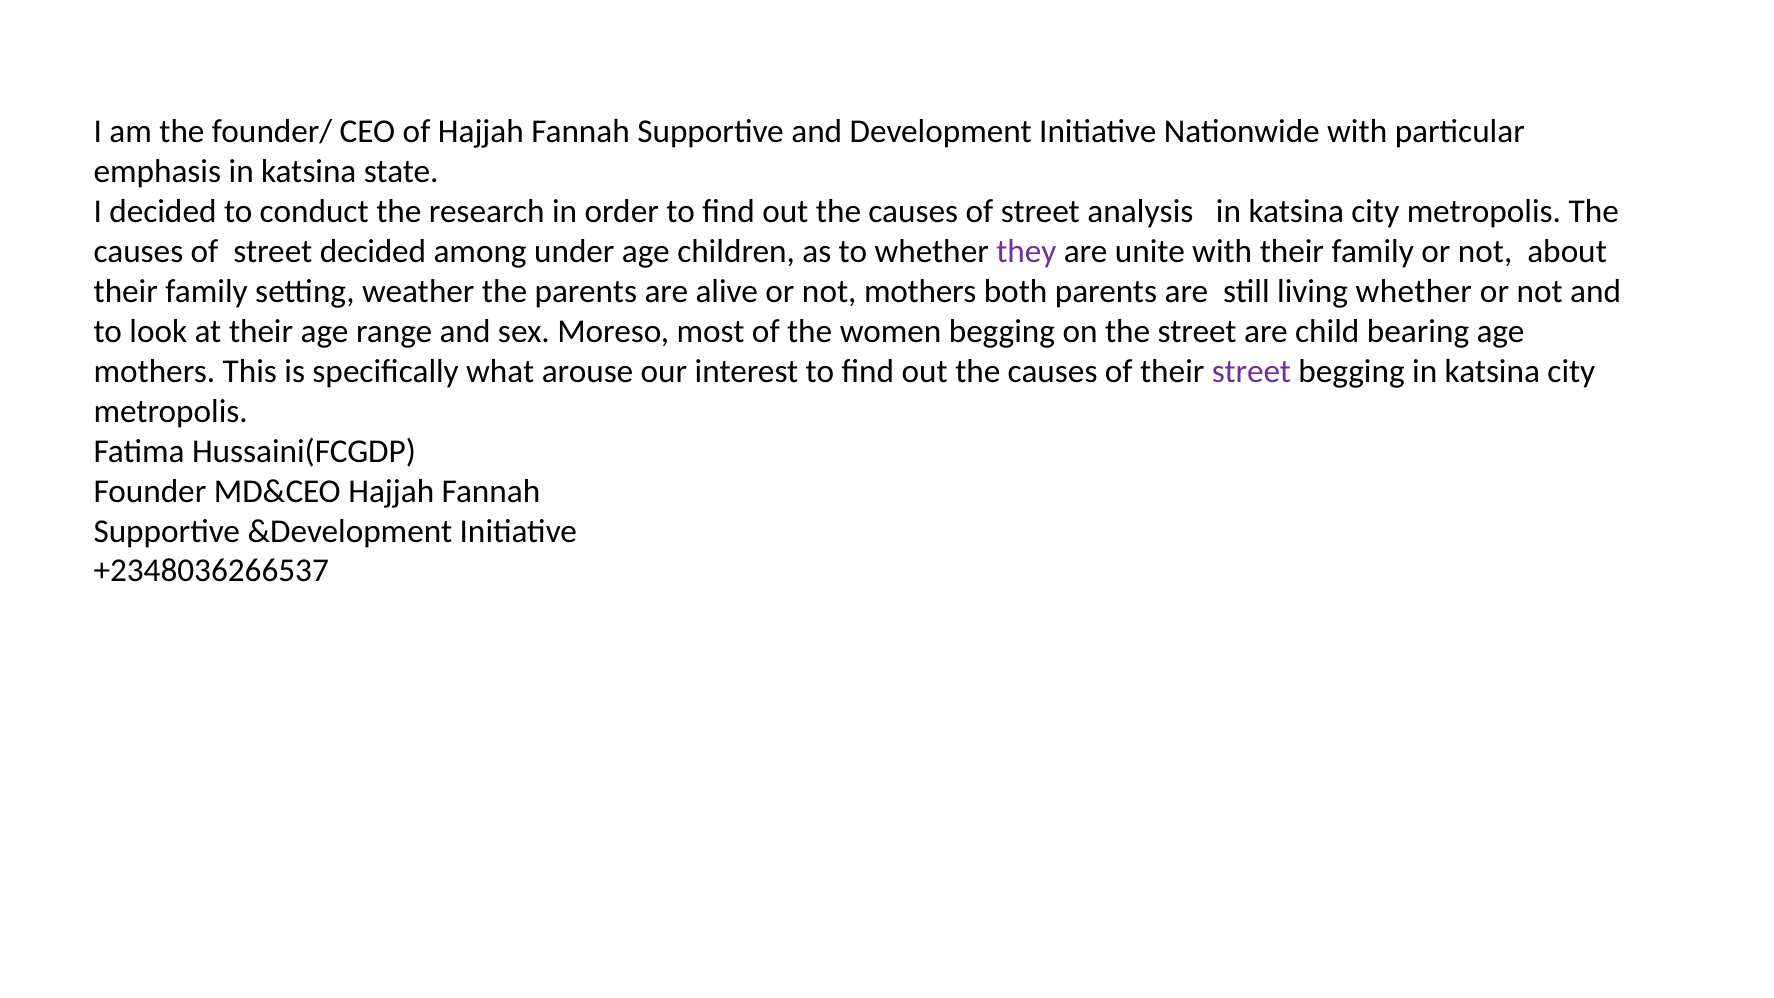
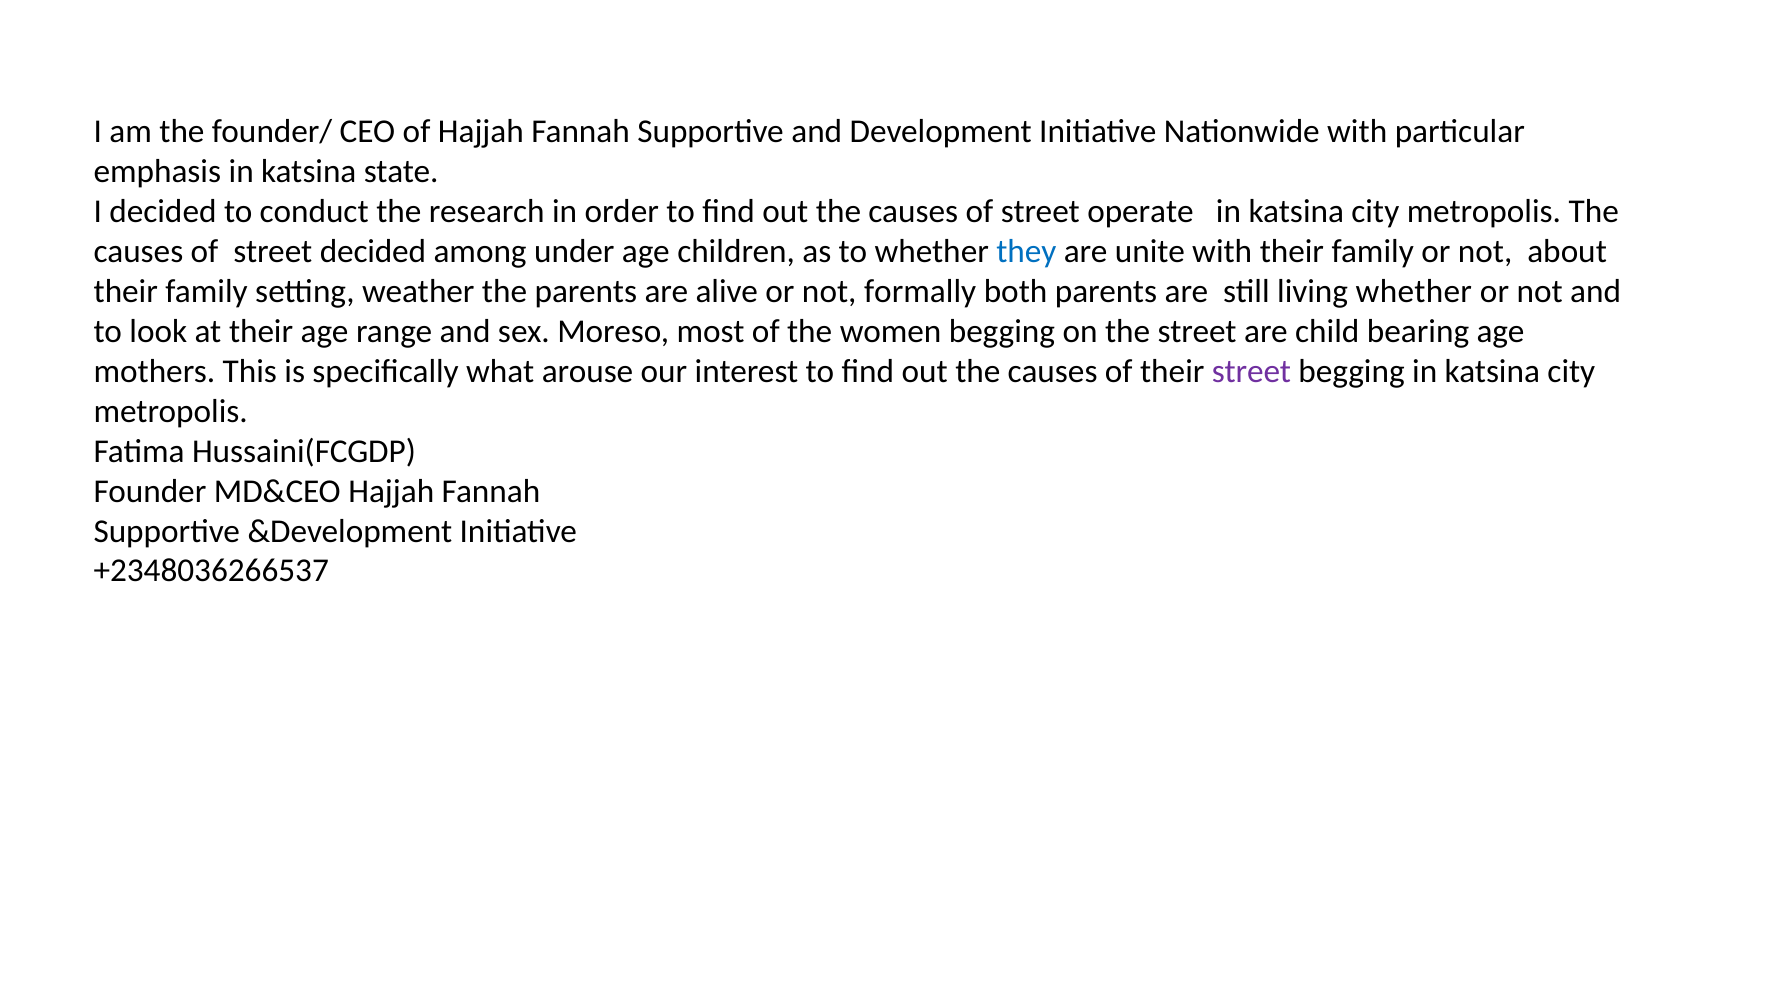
analysis: analysis -> operate
they colour: purple -> blue
not mothers: mothers -> formally
